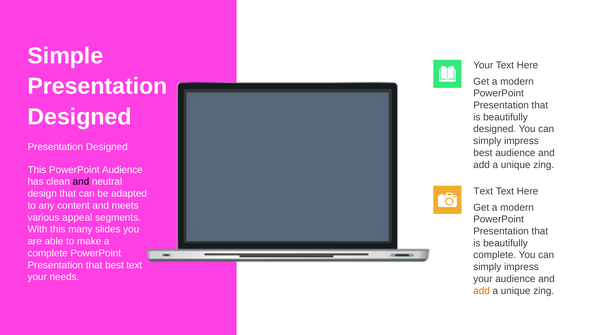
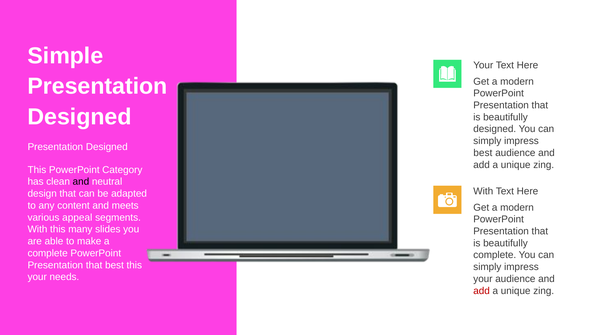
PowerPoint Audience: Audience -> Category
Text at (483, 191): Text -> With
best text: text -> this
add at (482, 291) colour: orange -> red
